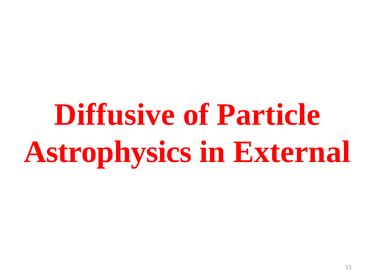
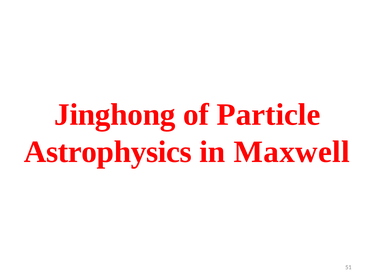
Diffusive: Diffusive -> Jinghong
External: External -> Maxwell
